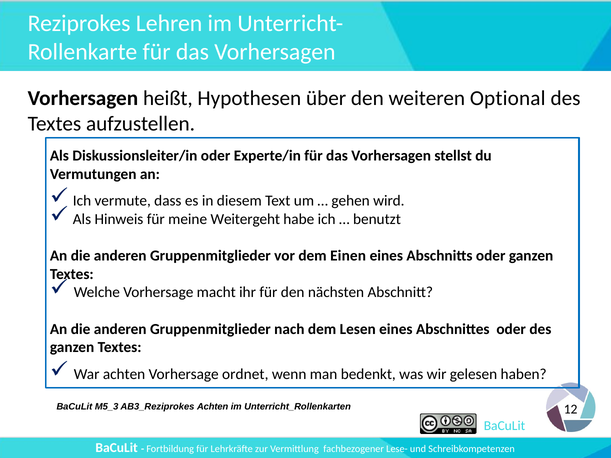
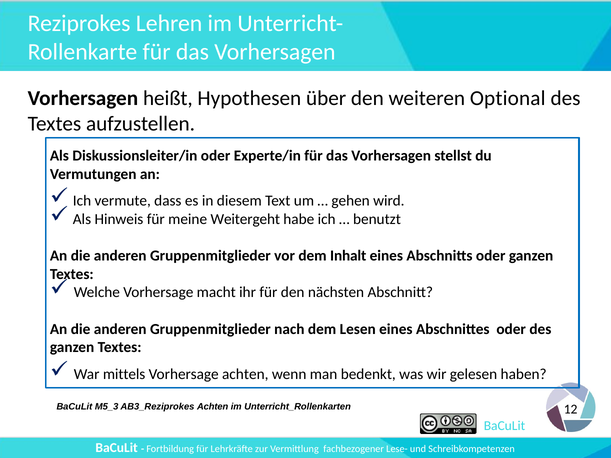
Einen: Einen -> Inhalt
War achten: achten -> mittels
Vorhersage ordnet: ordnet -> achten
